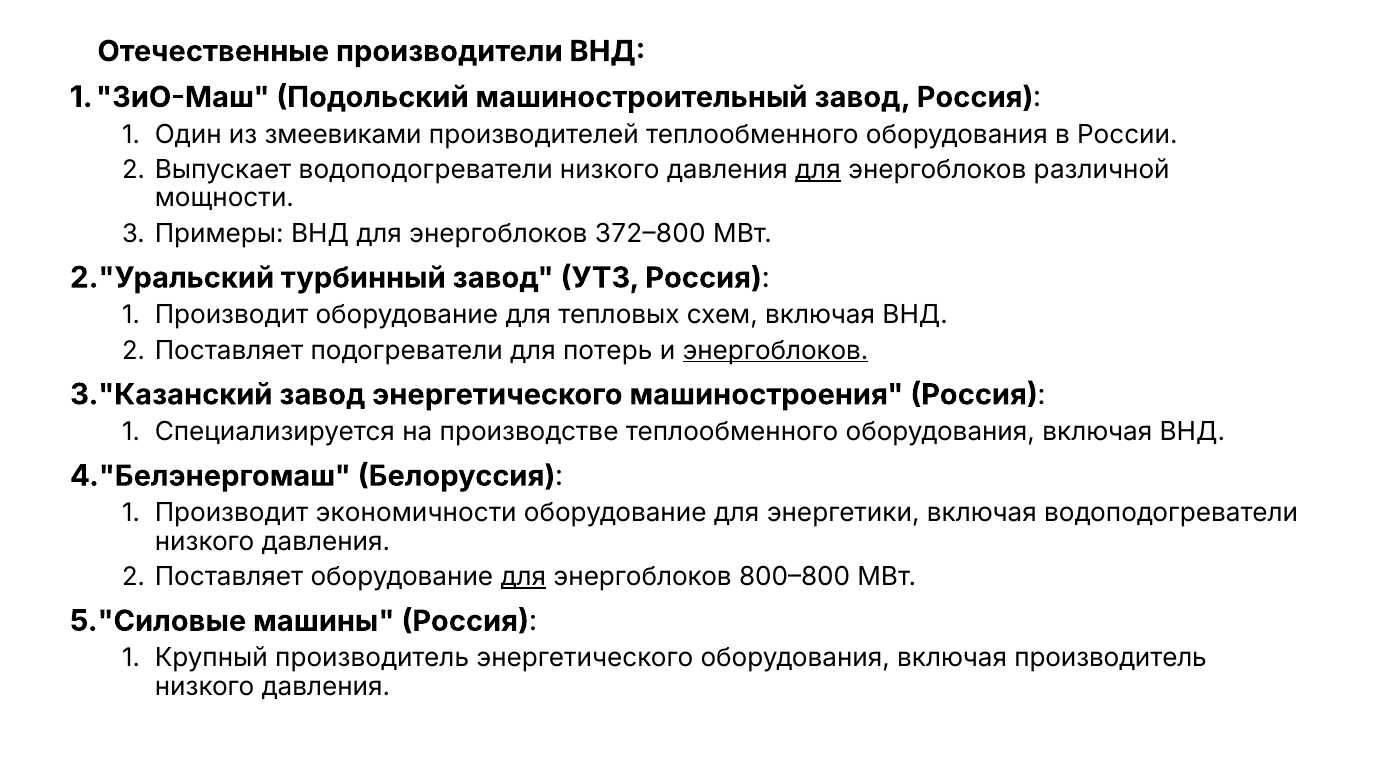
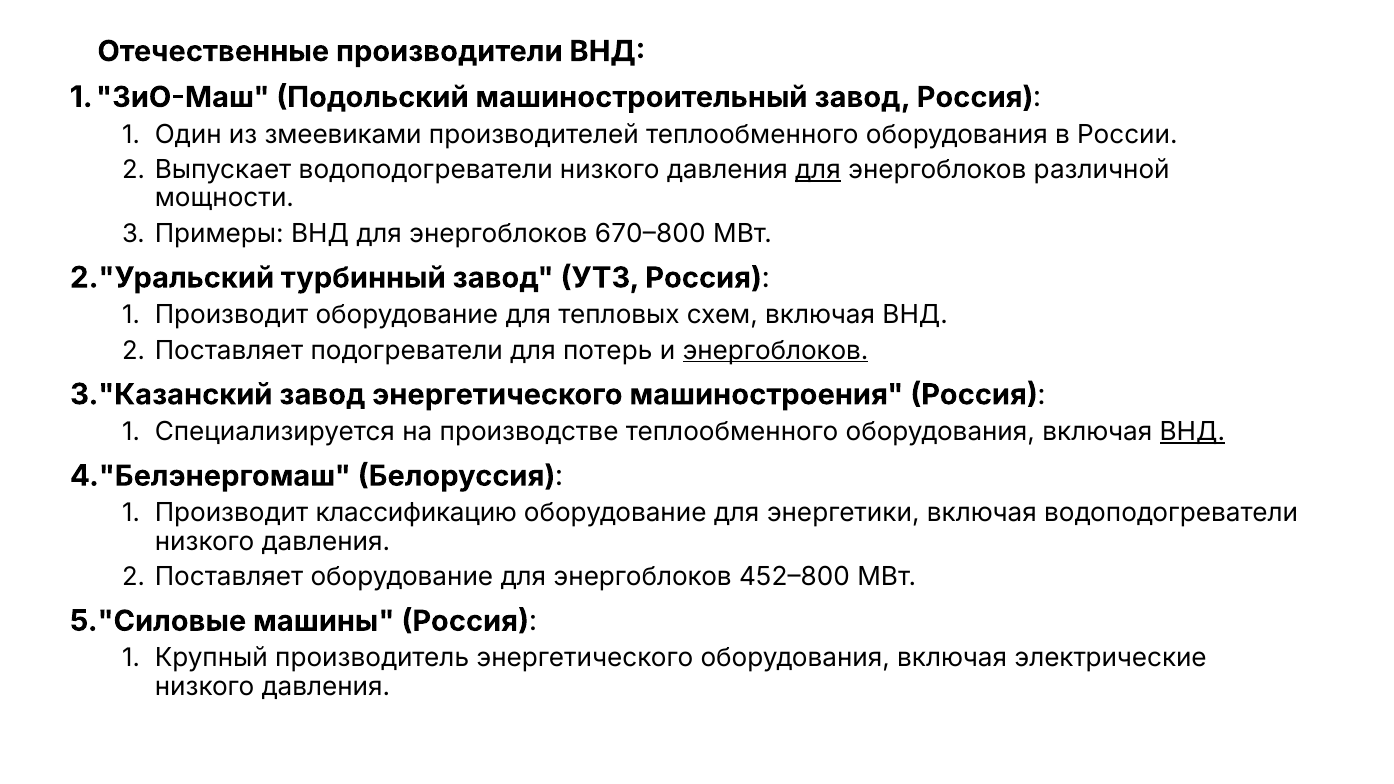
372–800: 372–800 -> 670–800
ВНД at (1192, 432) underline: none -> present
экономичности: экономичности -> классификацию
для at (523, 577) underline: present -> none
800–800: 800–800 -> 452–800
включая производитель: производитель -> электрические
